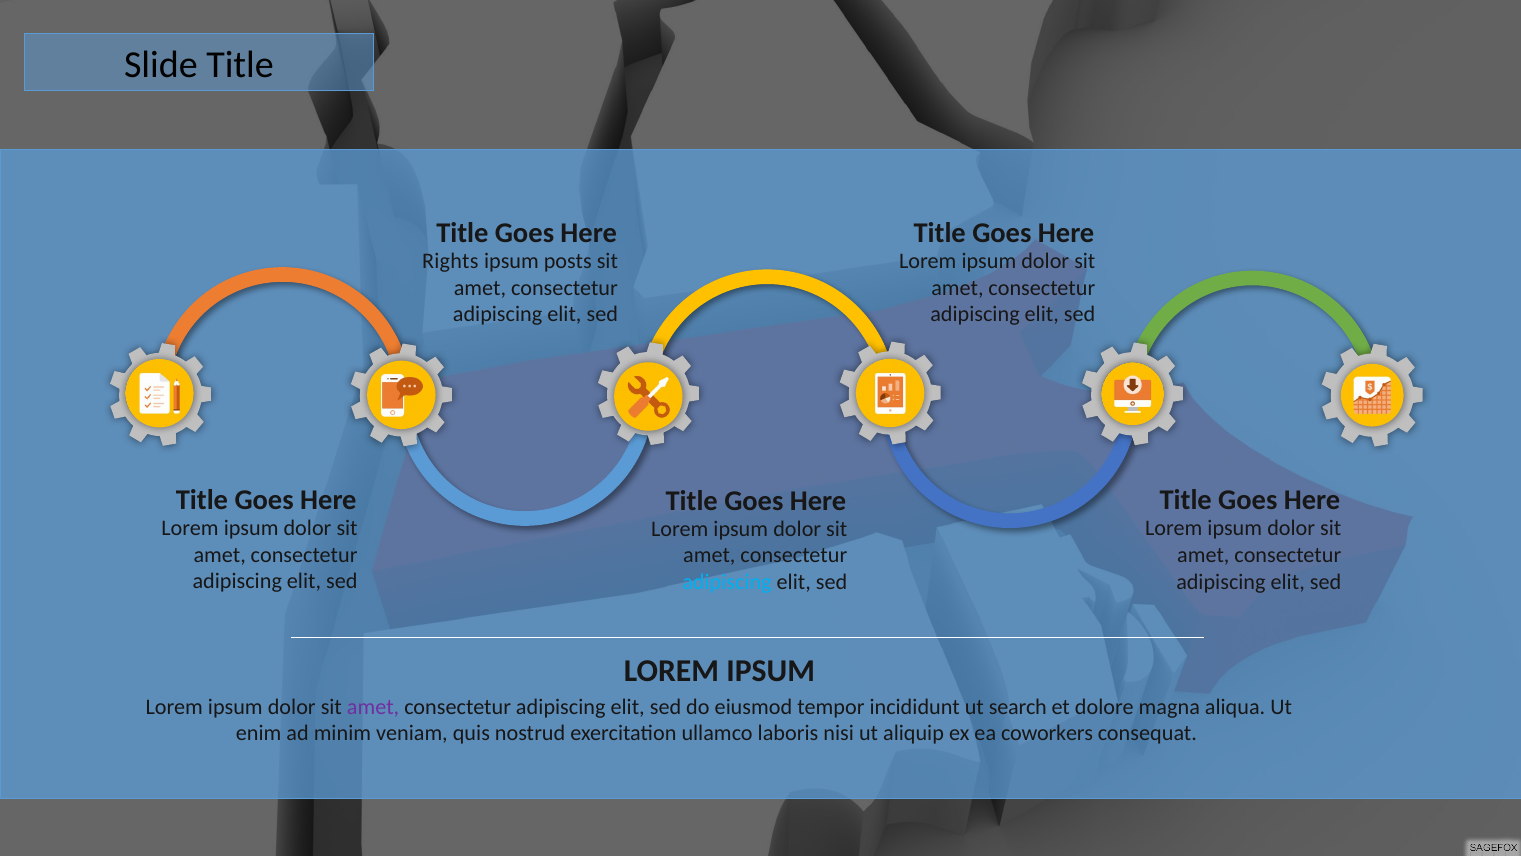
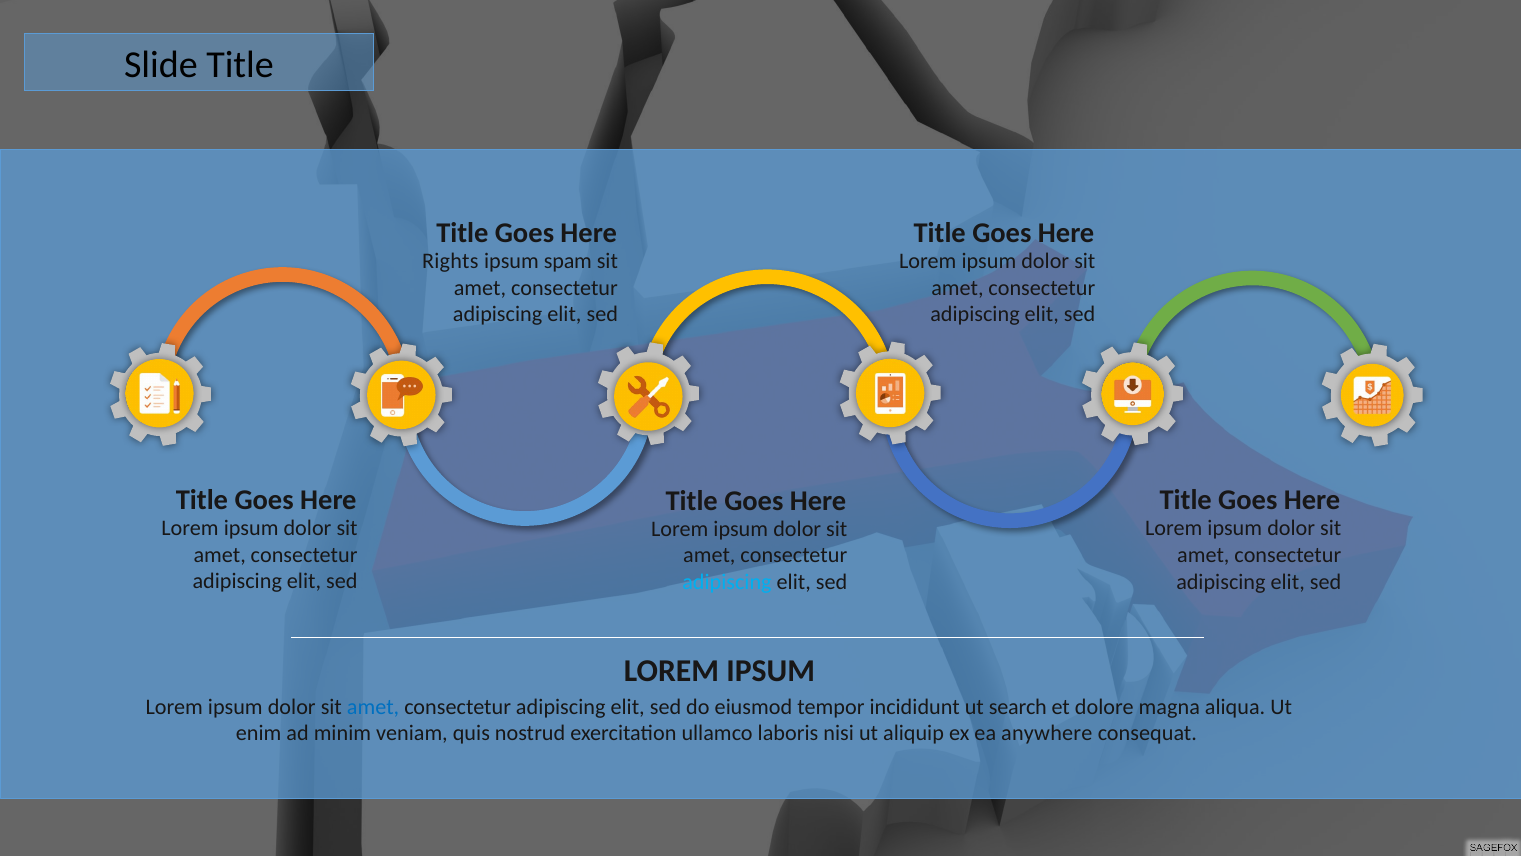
posts: posts -> spam
amet at (373, 706) colour: purple -> blue
coworkers: coworkers -> anywhere
